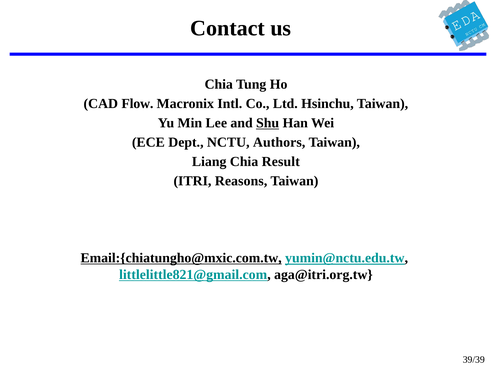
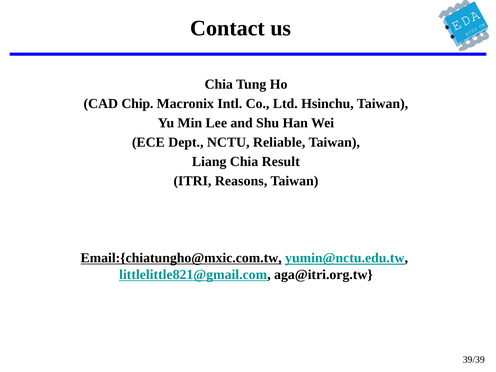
Flow: Flow -> Chip
Shu underline: present -> none
Authors: Authors -> Reliable
